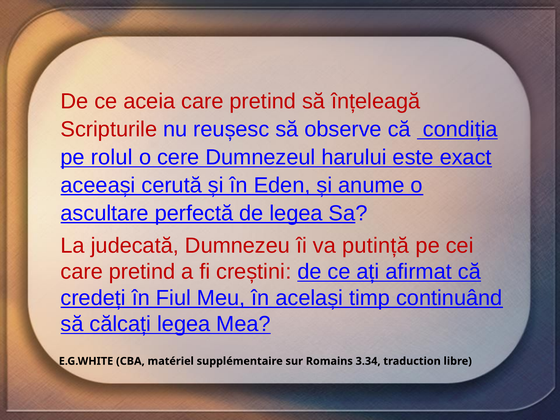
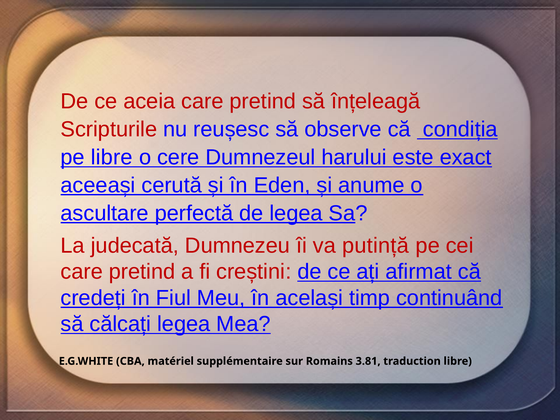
pe rolul: rolul -> libre
3.34: 3.34 -> 3.81
